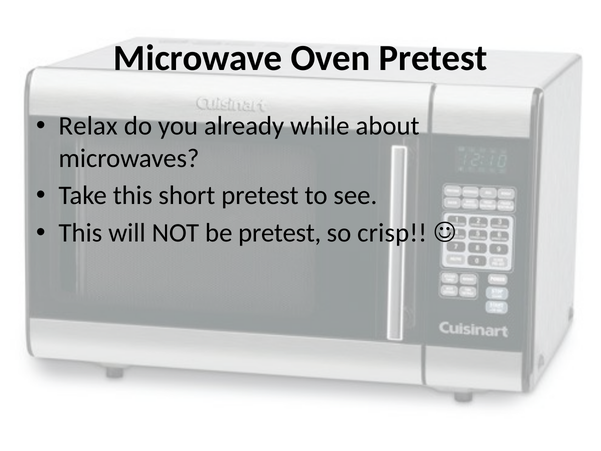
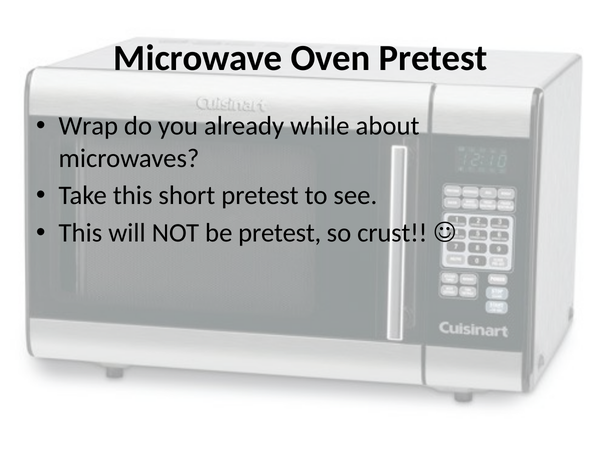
Relax: Relax -> Wrap
crisp: crisp -> crust
